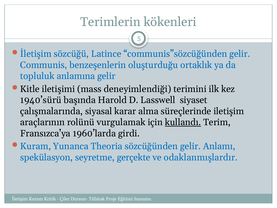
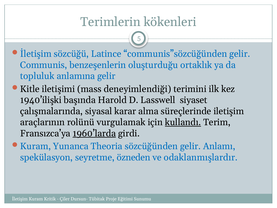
1940’sürü: 1940’sürü -> 1940’ilişki
1960’larda underline: none -> present
gerçekte: gerçekte -> özneden
